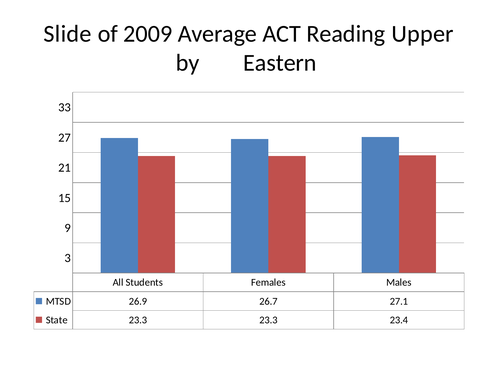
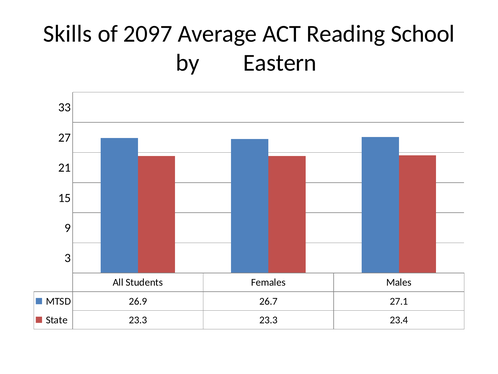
Slide: Slide -> Skills
2009: 2009 -> 2097
Upper: Upper -> School
